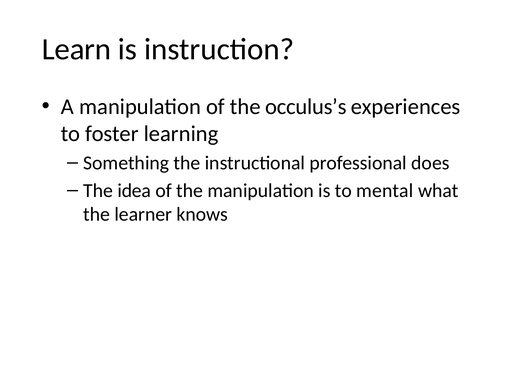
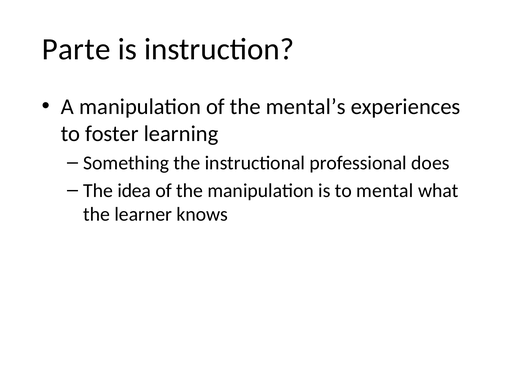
Learn: Learn -> Parte
occulus’s: occulus’s -> mental’s
